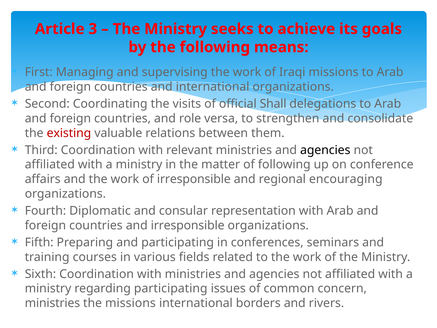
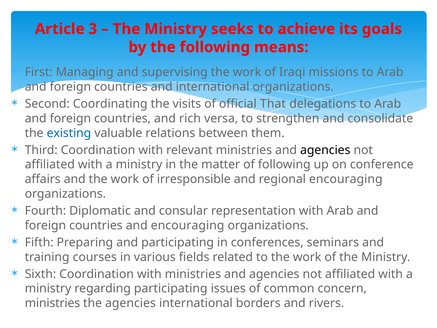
Shall: Shall -> That
role: role -> rich
existing colour: red -> blue
and irresponsible: irresponsible -> encouraging
the missions: missions -> agencies
